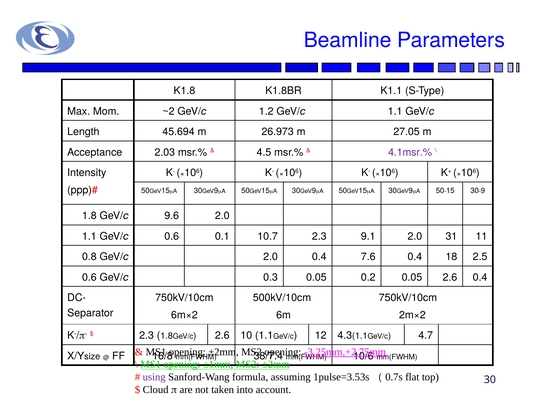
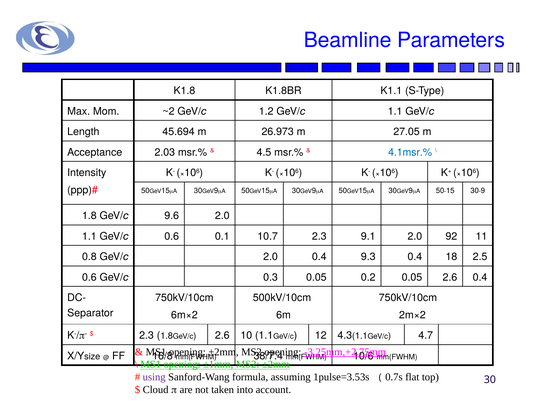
4.1msr.% colour: purple -> blue
31: 31 -> 92
7.6: 7.6 -> 9.3
